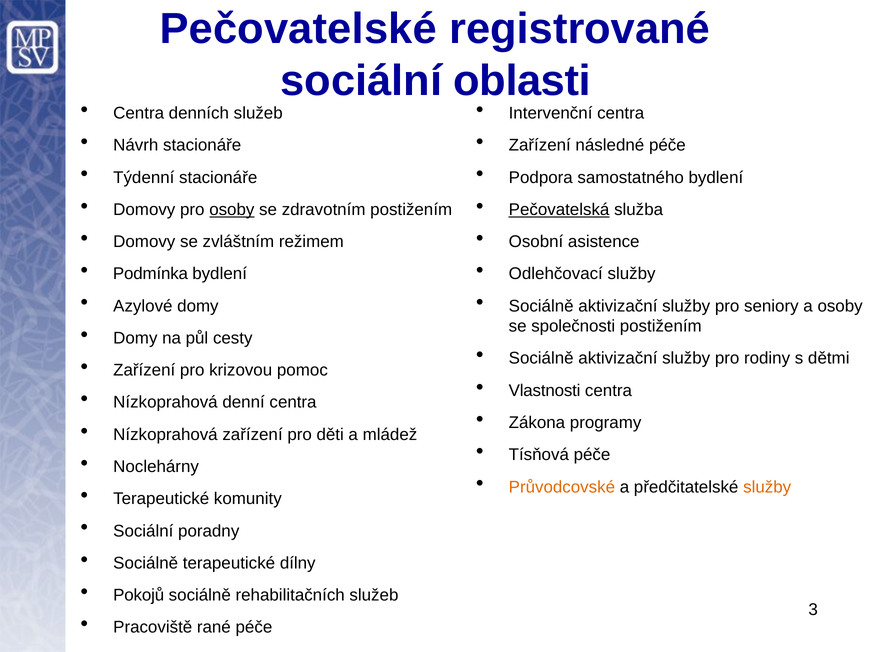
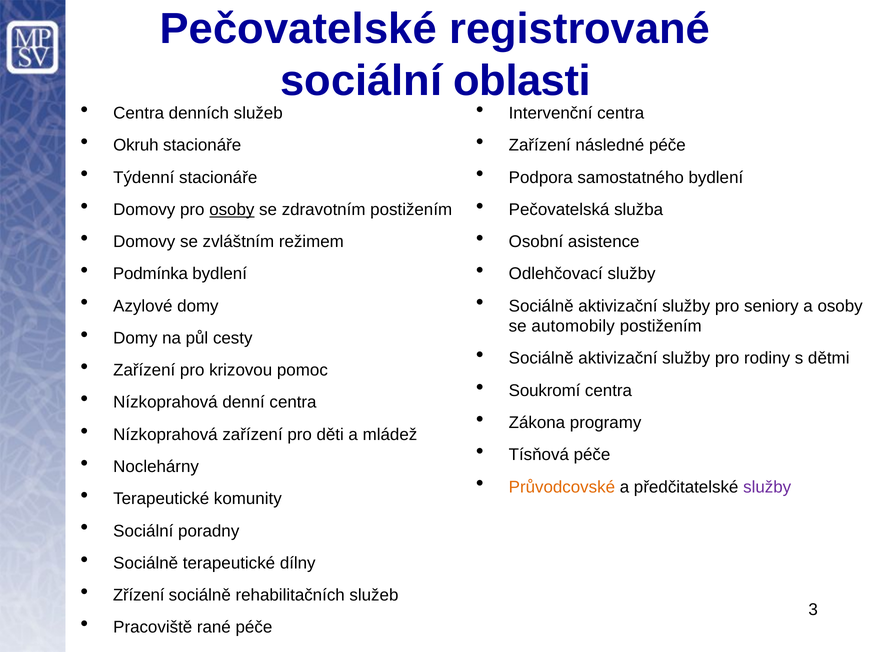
Návrh: Návrh -> Okruh
Pečovatelská underline: present -> none
společnosti: společnosti -> automobily
Vlastnosti: Vlastnosti -> Soukromí
služby at (767, 487) colour: orange -> purple
Pokojů: Pokojů -> Zřízení
